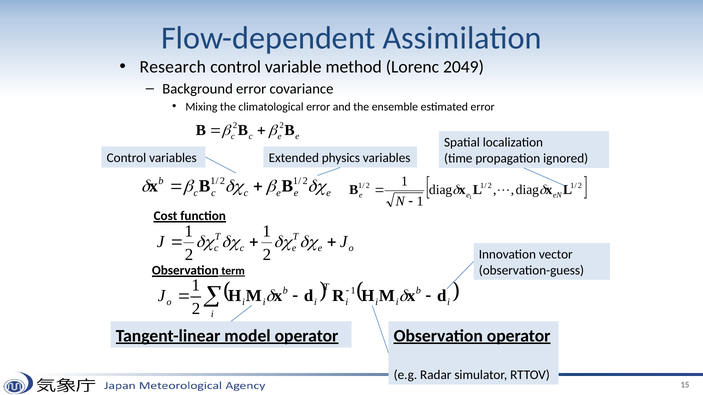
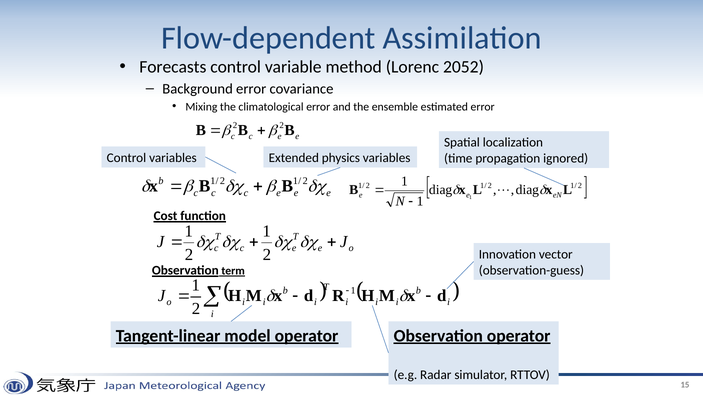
Research: Research -> Forecasts
2049: 2049 -> 2052
